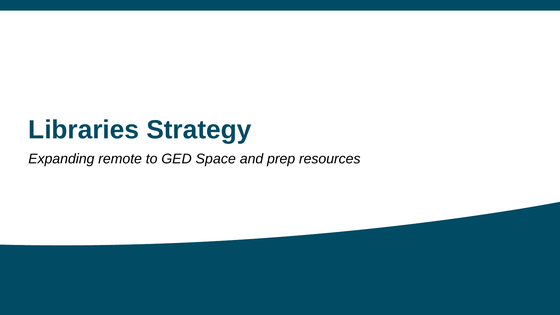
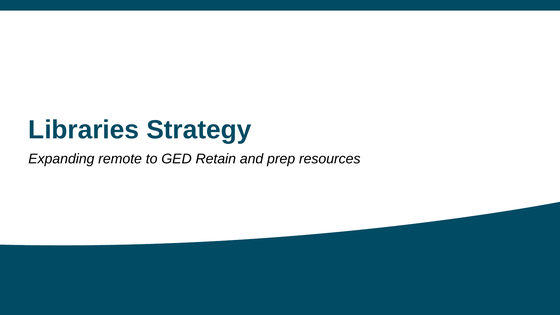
Space: Space -> Retain
